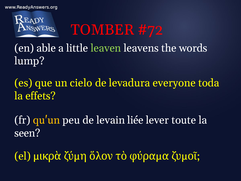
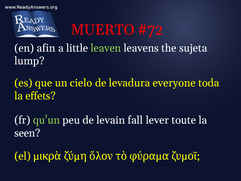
TOMBER: TOMBER -> MUERTO
able: able -> afin
words: words -> sujeta
qu'un colour: yellow -> light green
liée: liée -> fall
